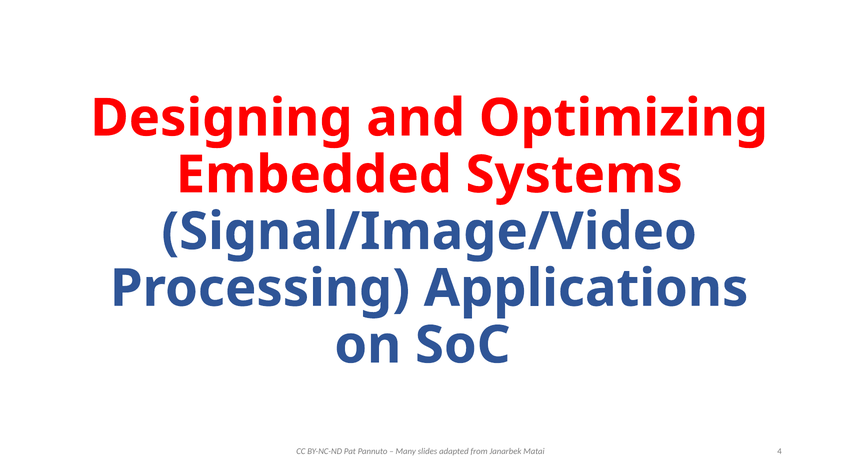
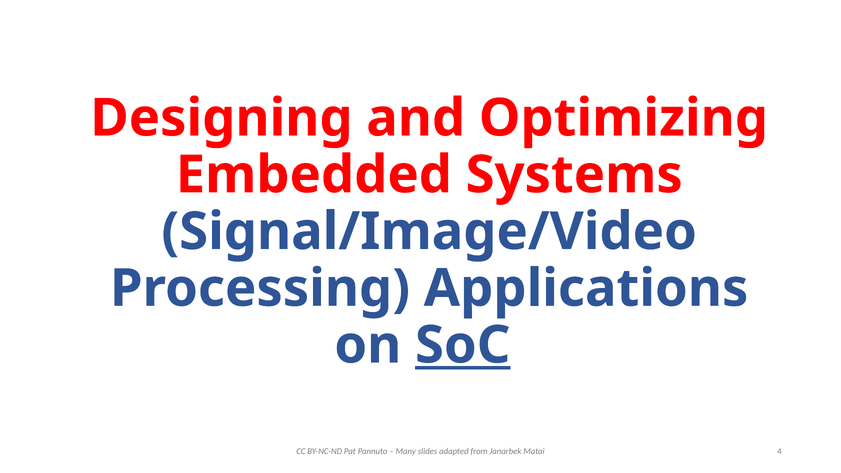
SoC underline: none -> present
